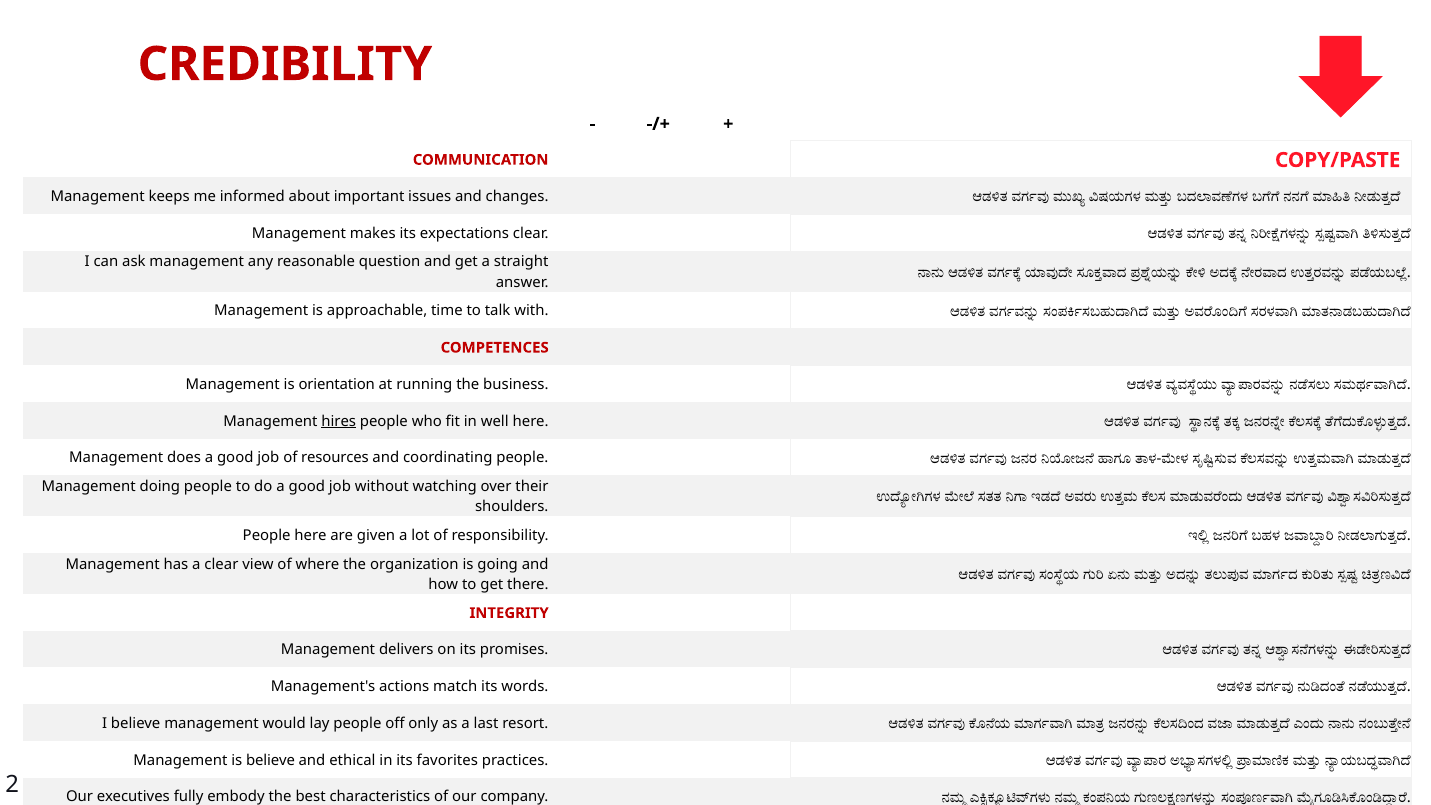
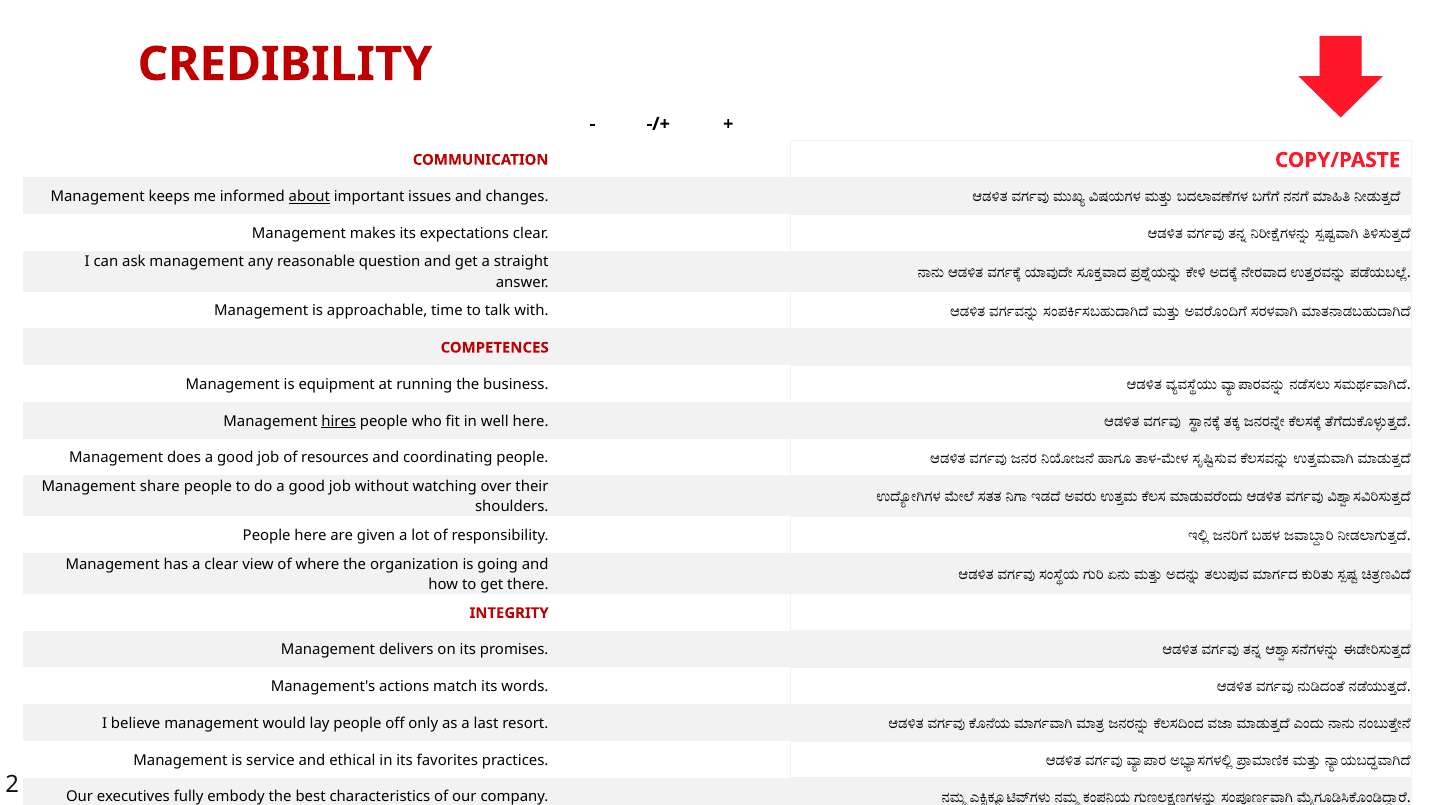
about underline: none -> present
orientation: orientation -> equipment
doing: doing -> share
is believe: believe -> service
